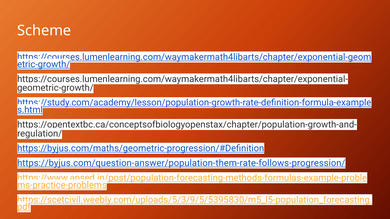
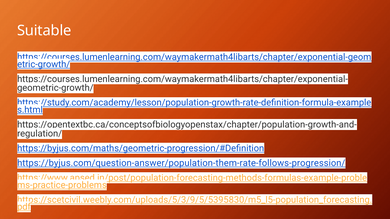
Scheme: Scheme -> Suitable
